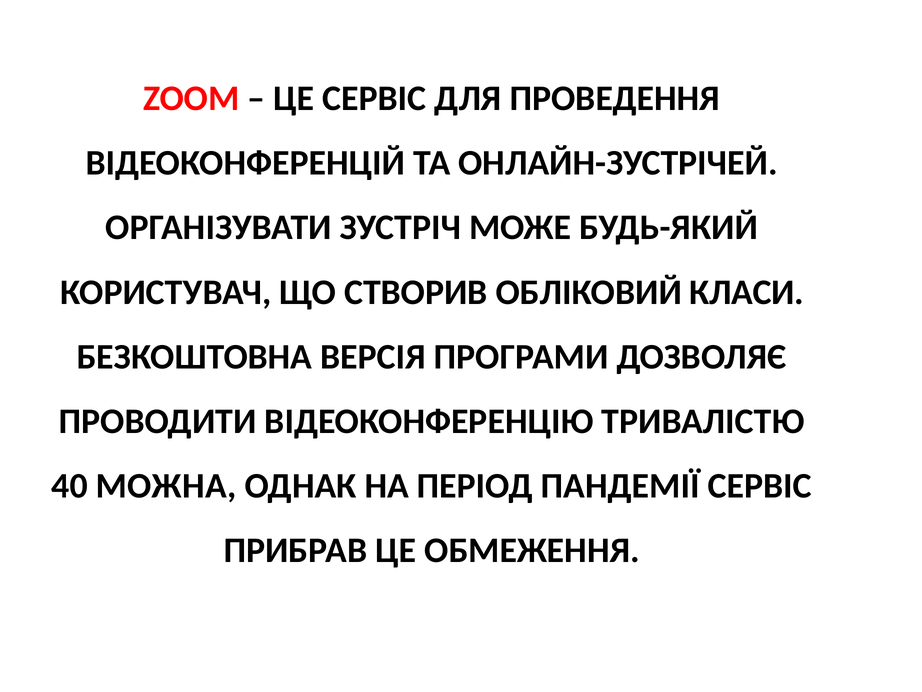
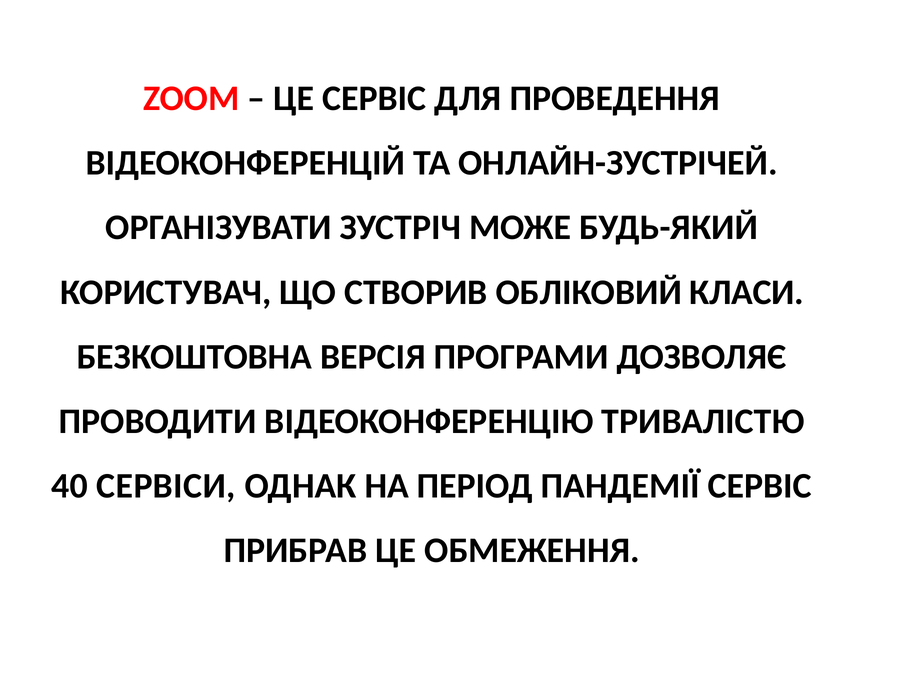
МОЖНА: МОЖНА -> СЕРВІСИ
